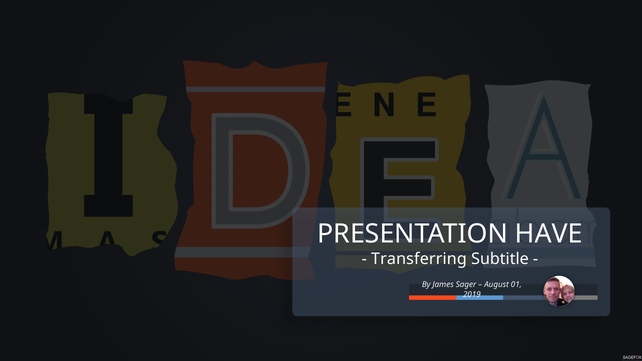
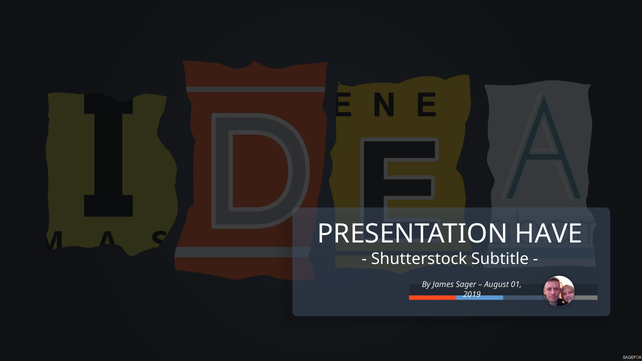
Transferring: Transferring -> Shutterstock
